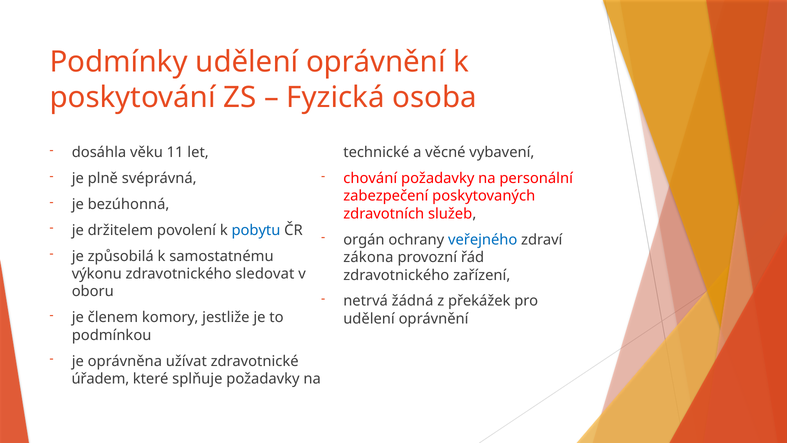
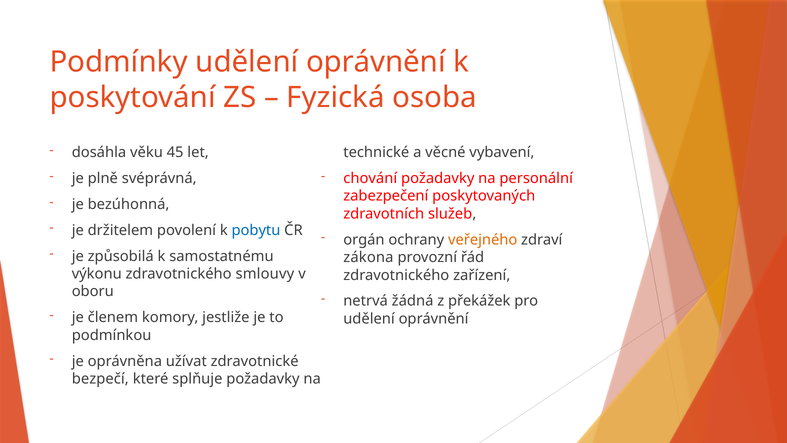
11: 11 -> 45
veřejného colour: blue -> orange
sledovat: sledovat -> smlouvy
úřadem: úřadem -> bezpečí
